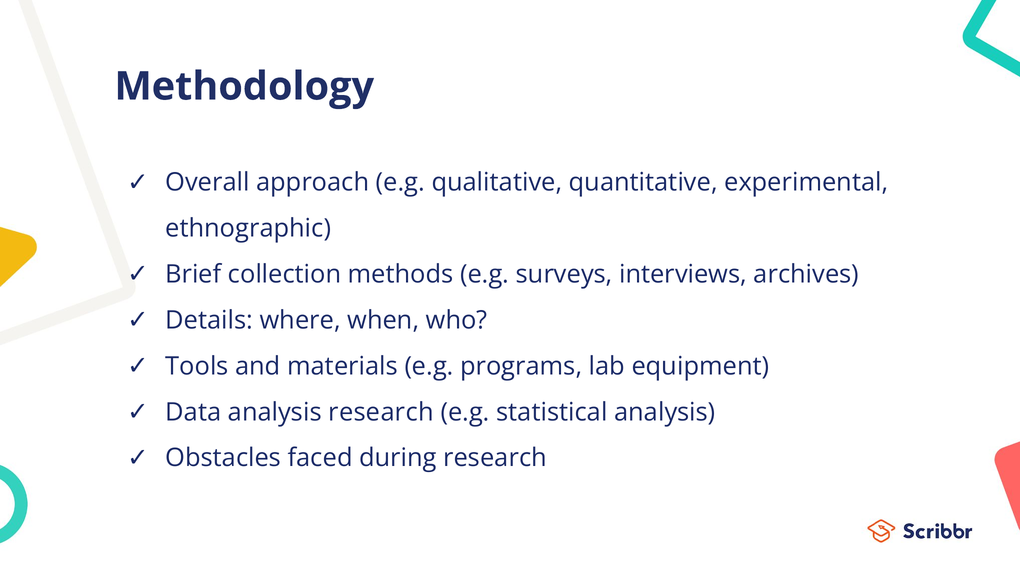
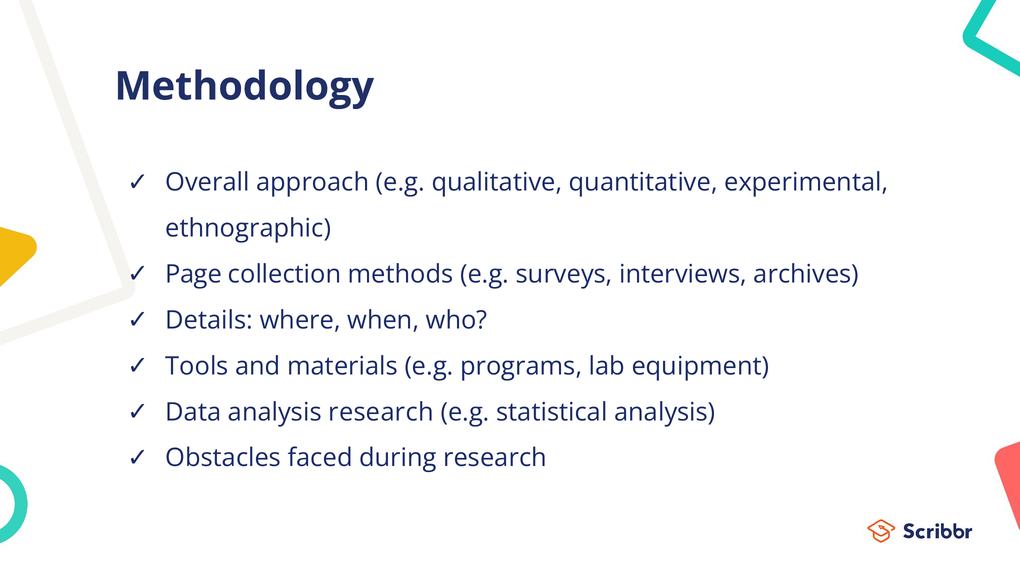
Brief: Brief -> Page
